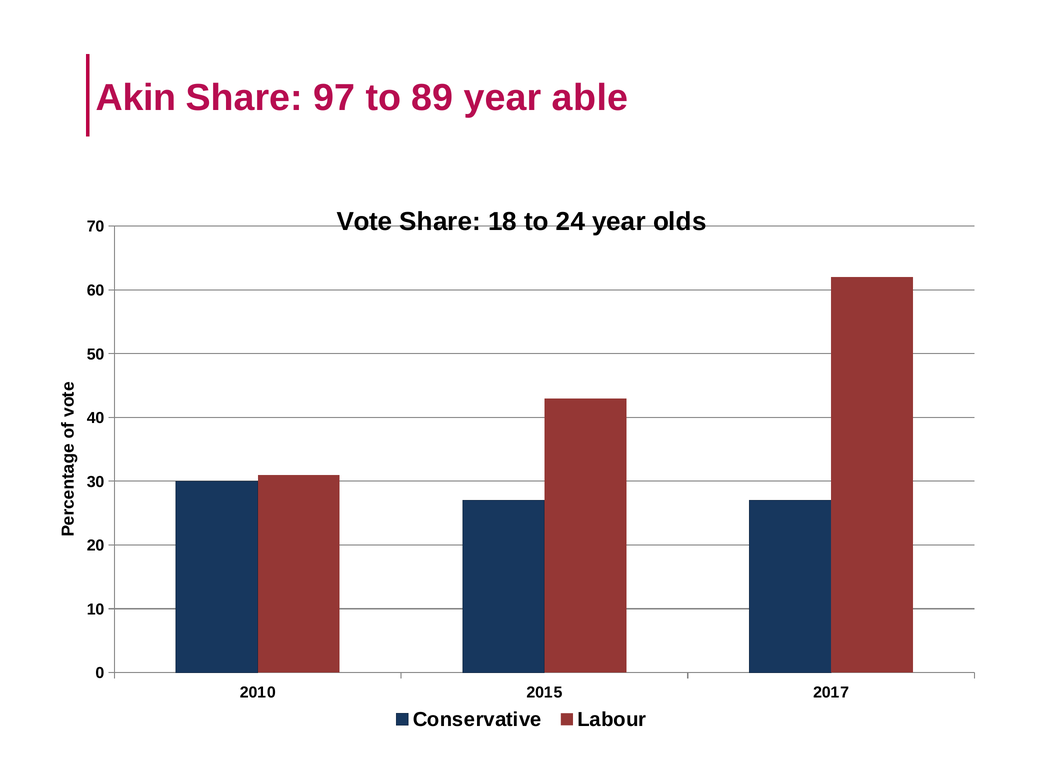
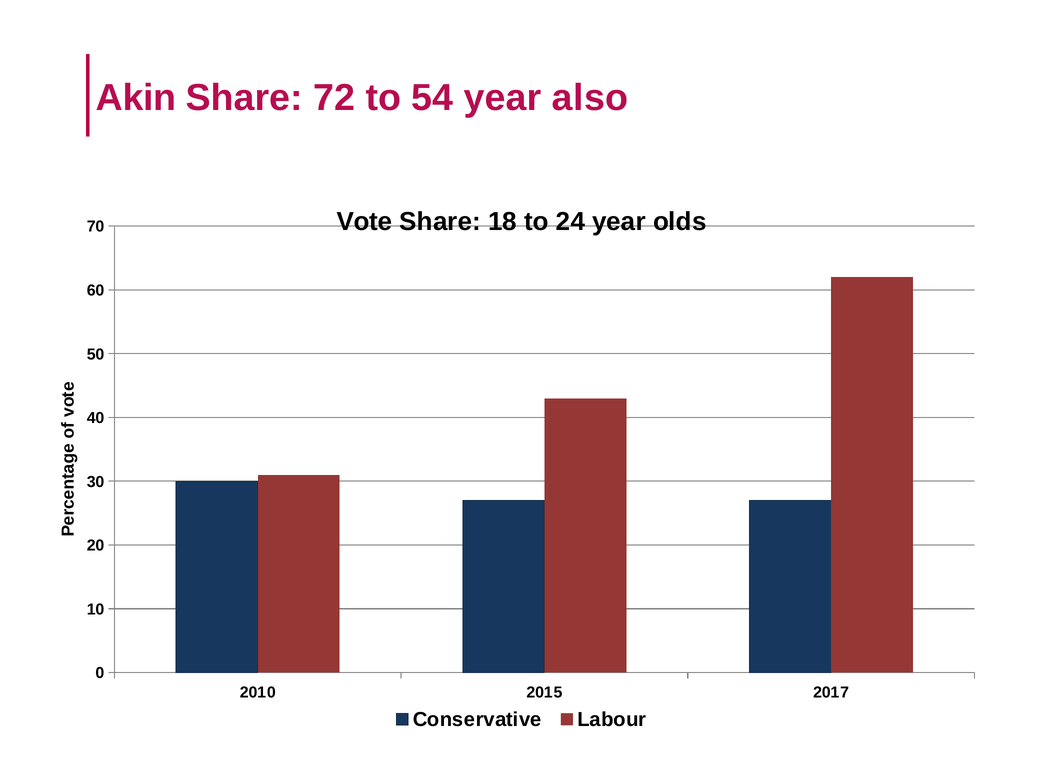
97: 97 -> 72
89: 89 -> 54
able: able -> also
